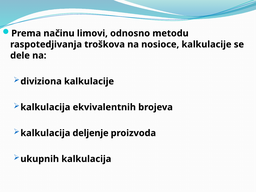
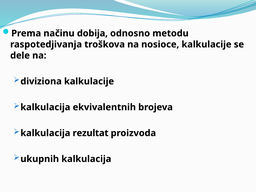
limovi: limovi -> dobija
deljenje: deljenje -> rezultat
